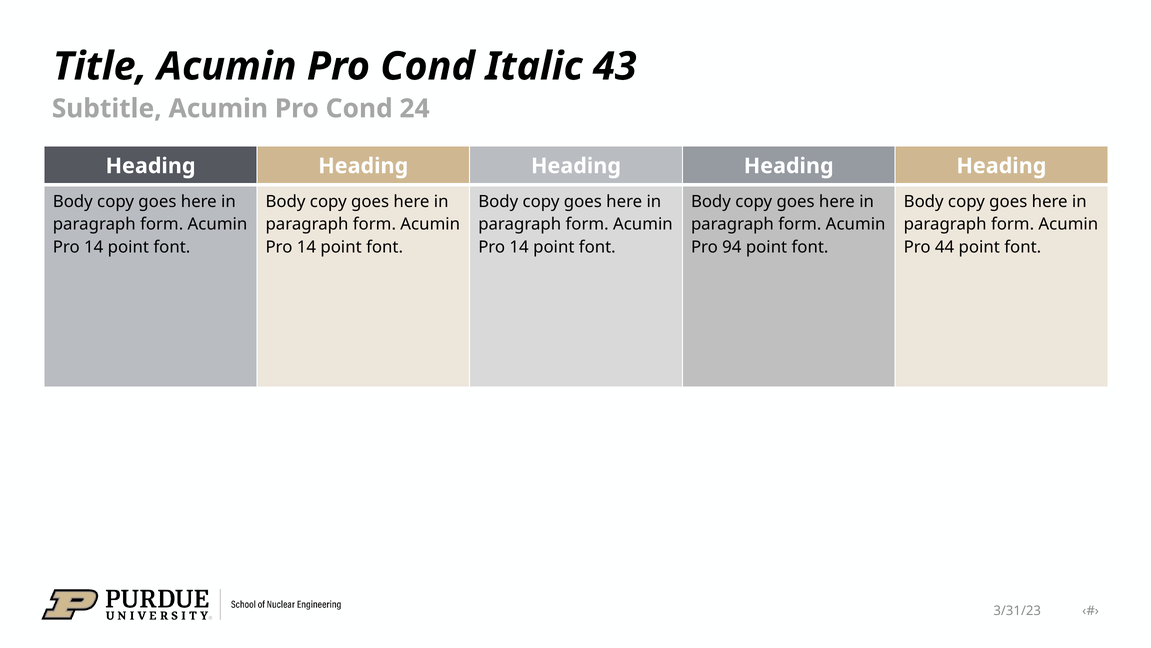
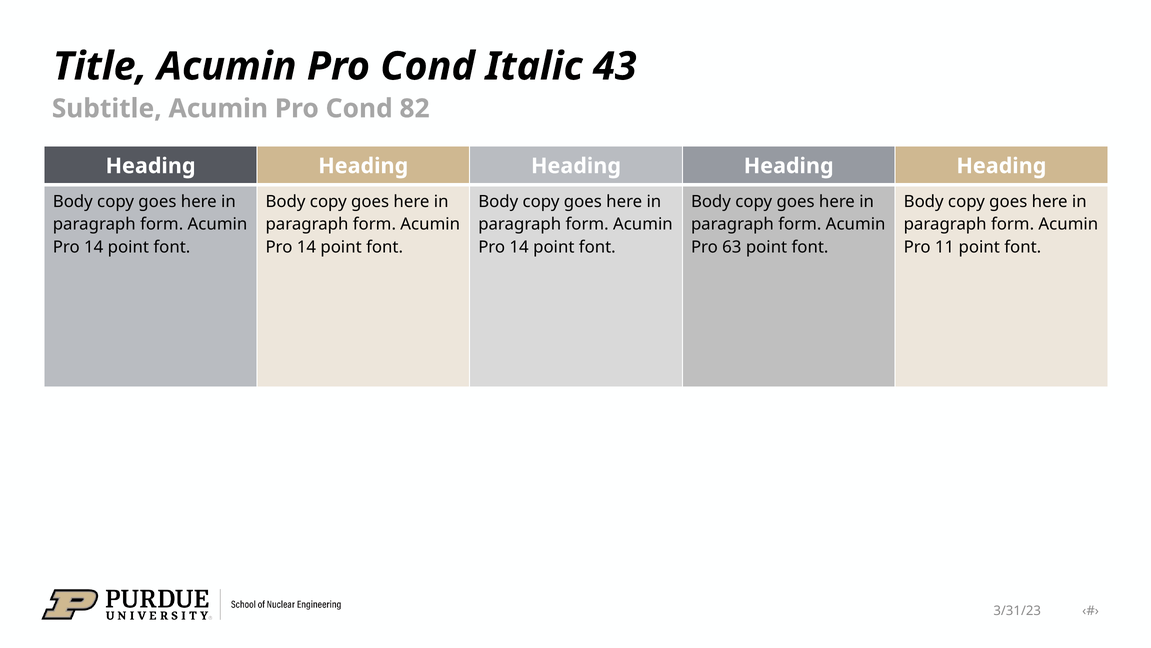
24: 24 -> 82
94: 94 -> 63
44: 44 -> 11
